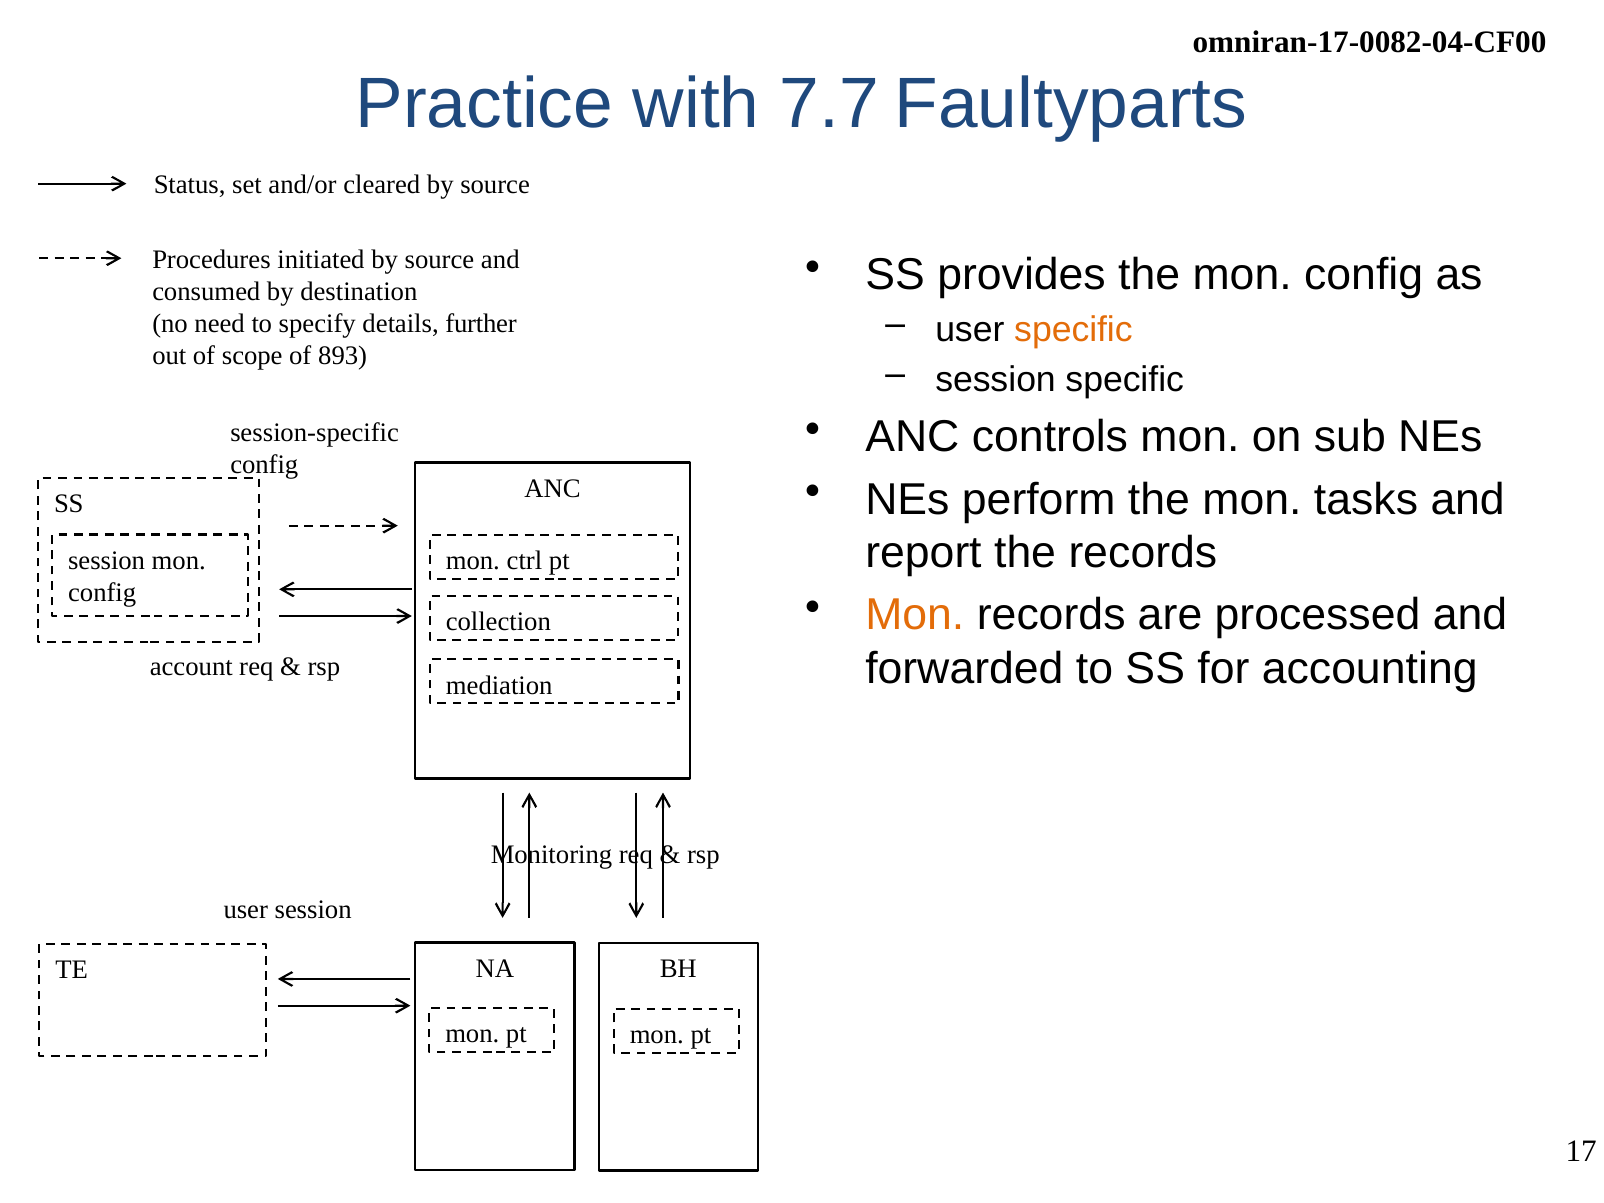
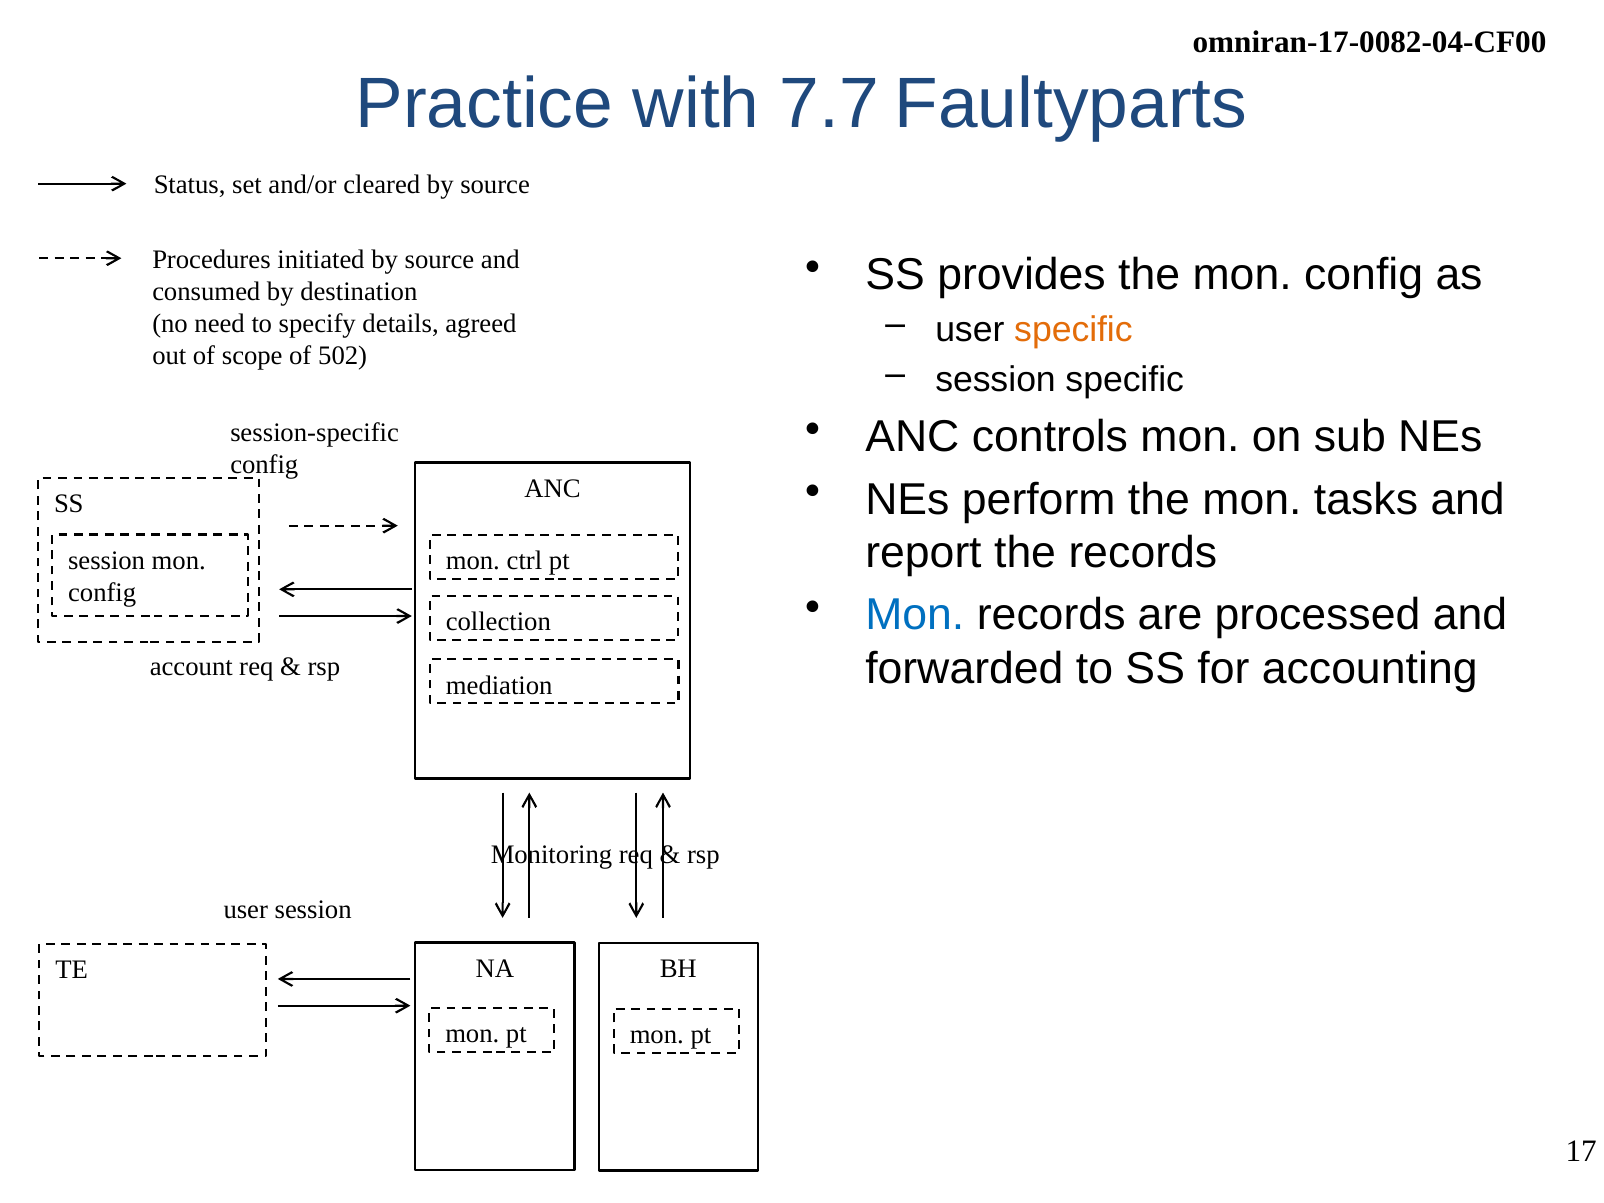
further: further -> agreed
893: 893 -> 502
Mon at (915, 615) colour: orange -> blue
